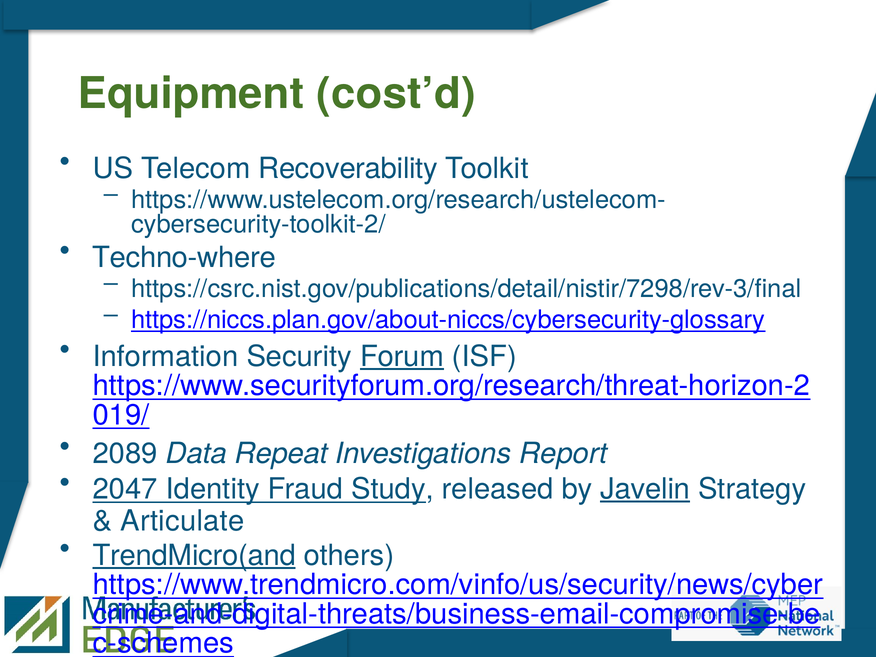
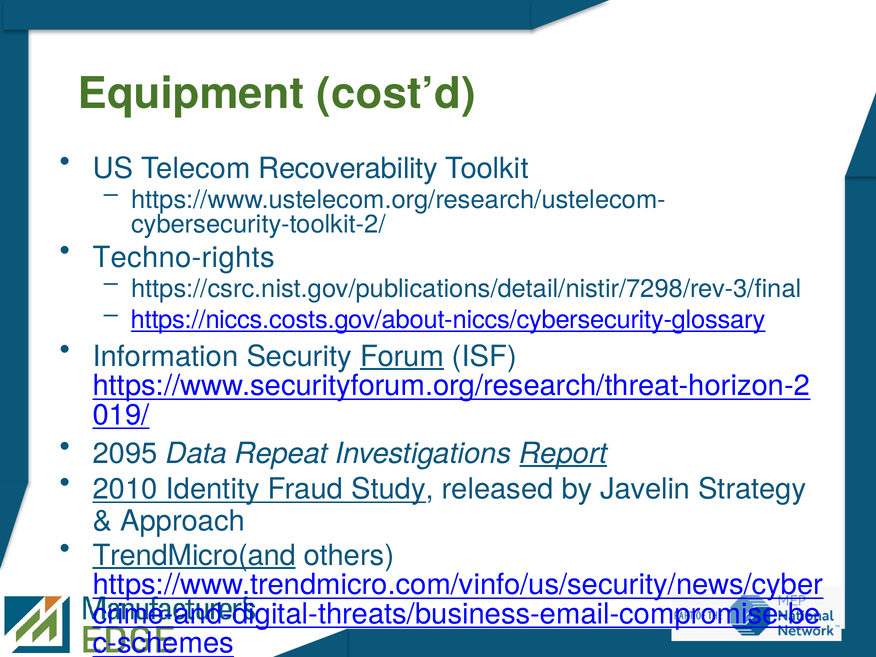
Techno-where: Techno-where -> Techno-rights
https://niccs.plan.gov/about-niccs/cybersecurity-glossary: https://niccs.plan.gov/about-niccs/cybersecurity-glossary -> https://niccs.costs.gov/about-niccs/cybersecurity-glossary
2089: 2089 -> 2095
Report underline: none -> present
2047: 2047 -> 2010
Javelin underline: present -> none
Articulate: Articulate -> Approach
